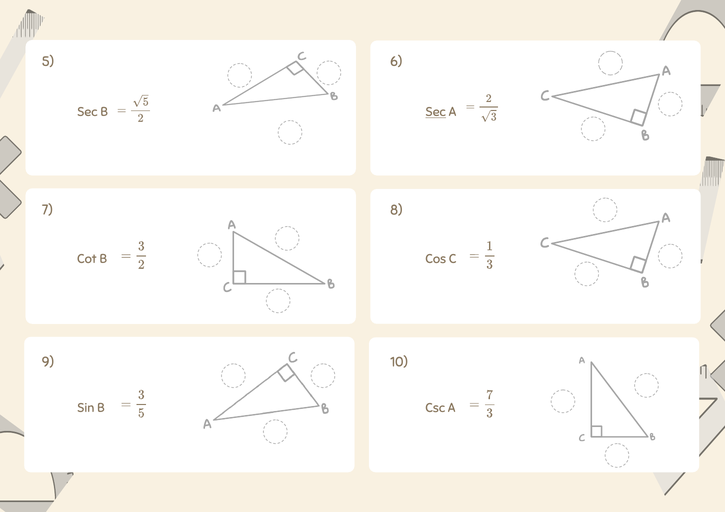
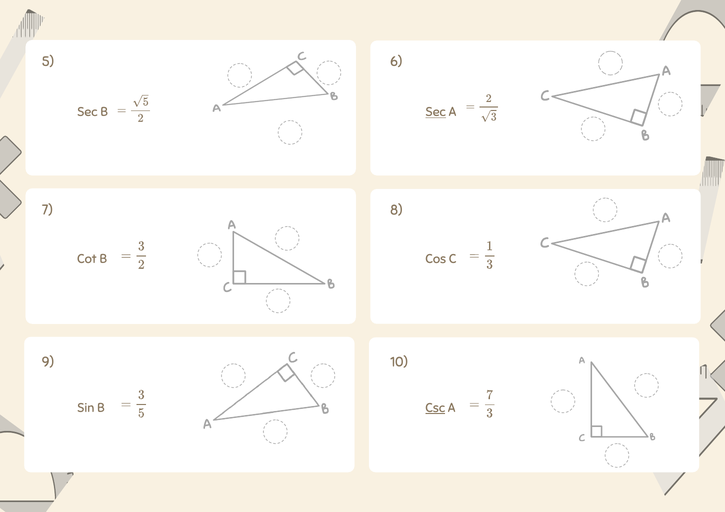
Csc underline: none -> present
